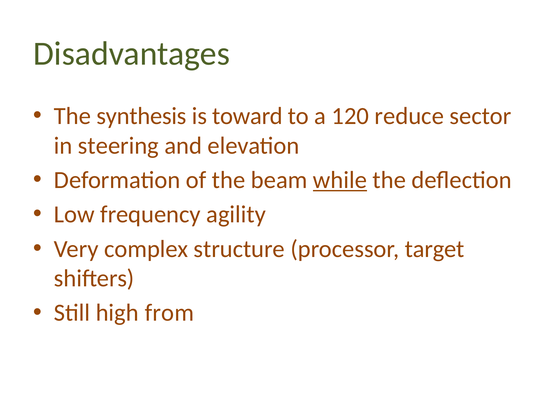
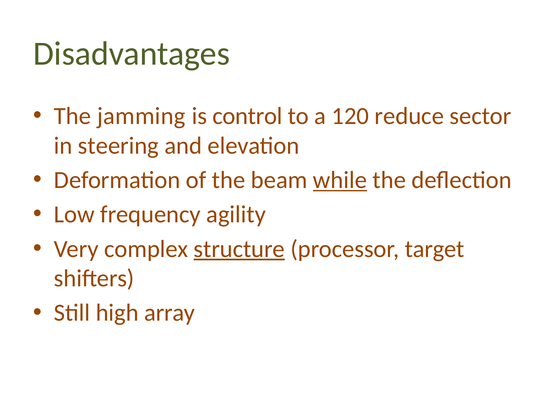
synthesis: synthesis -> jamming
toward: toward -> control
structure underline: none -> present
from: from -> array
